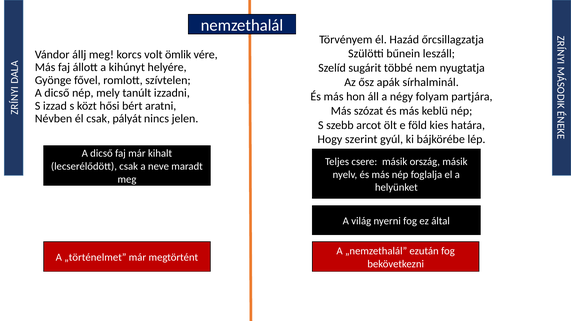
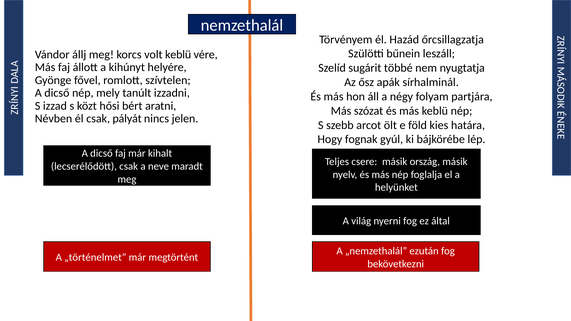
volt ömlik: ömlik -> keblü
szerint: szerint -> fognak
